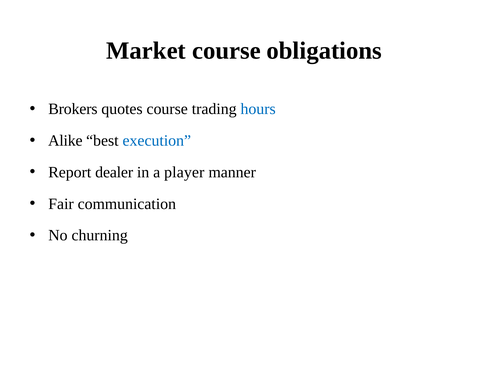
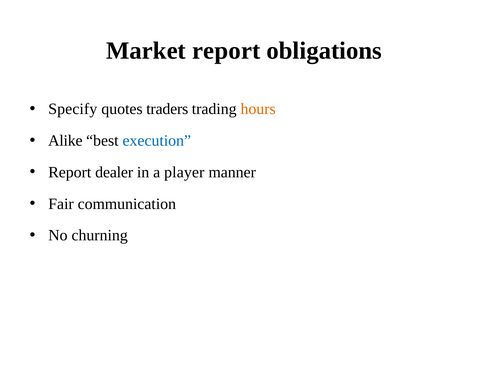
Market course: course -> report
Brokers: Brokers -> Specify
quotes course: course -> traders
hours colour: blue -> orange
